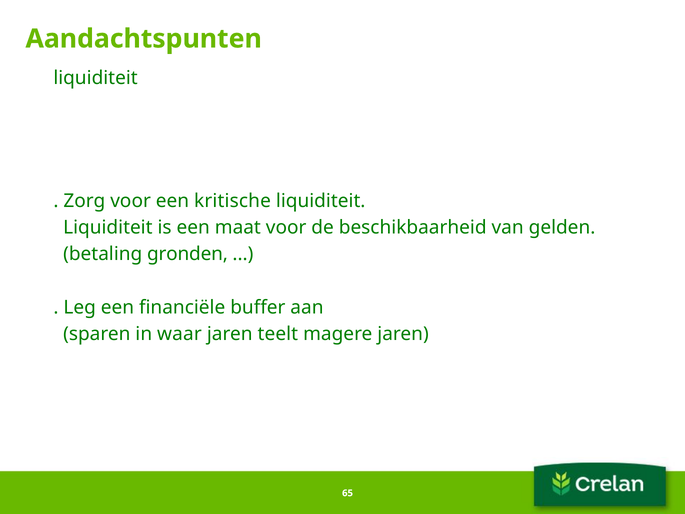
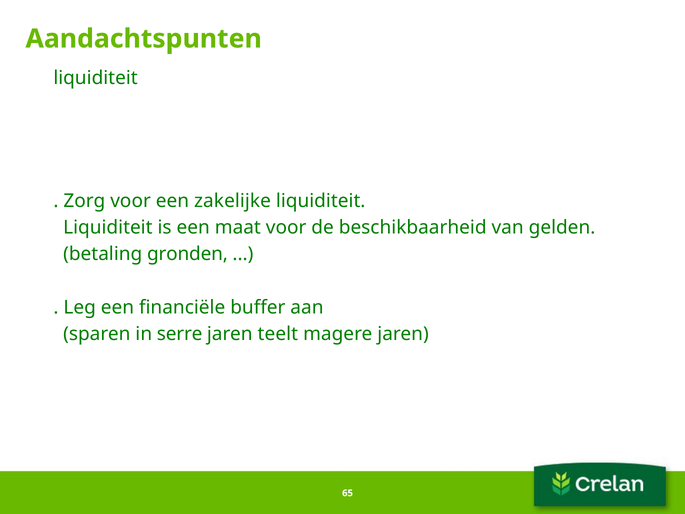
kritische: kritische -> zakelijke
waar: waar -> serre
